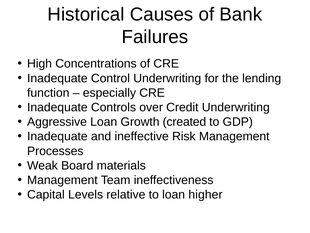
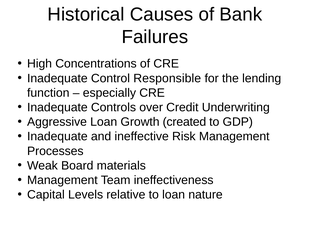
Control Underwriting: Underwriting -> Responsible
higher: higher -> nature
